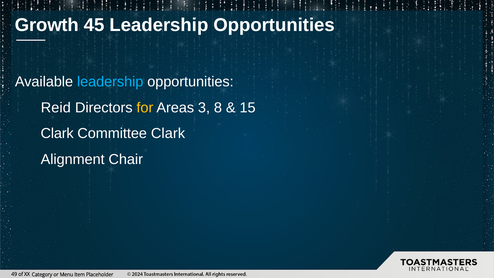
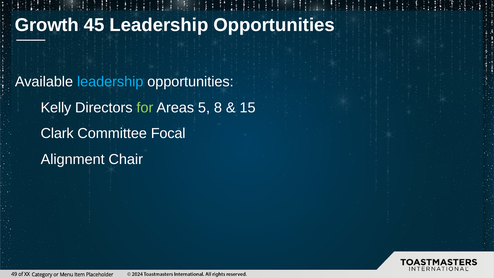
Reid: Reid -> Kelly
for colour: yellow -> light green
3: 3 -> 5
Committee Clark: Clark -> Focal
